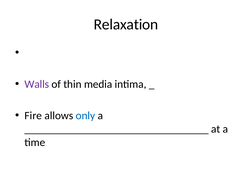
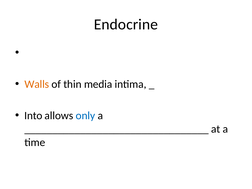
Relaxation: Relaxation -> Endocrine
Walls colour: purple -> orange
Fire: Fire -> Into
